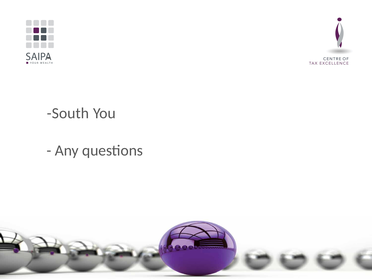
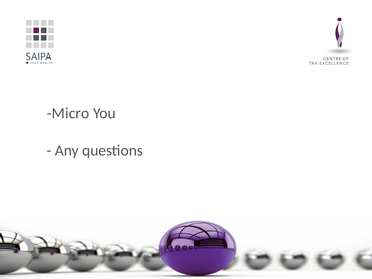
South: South -> Micro
